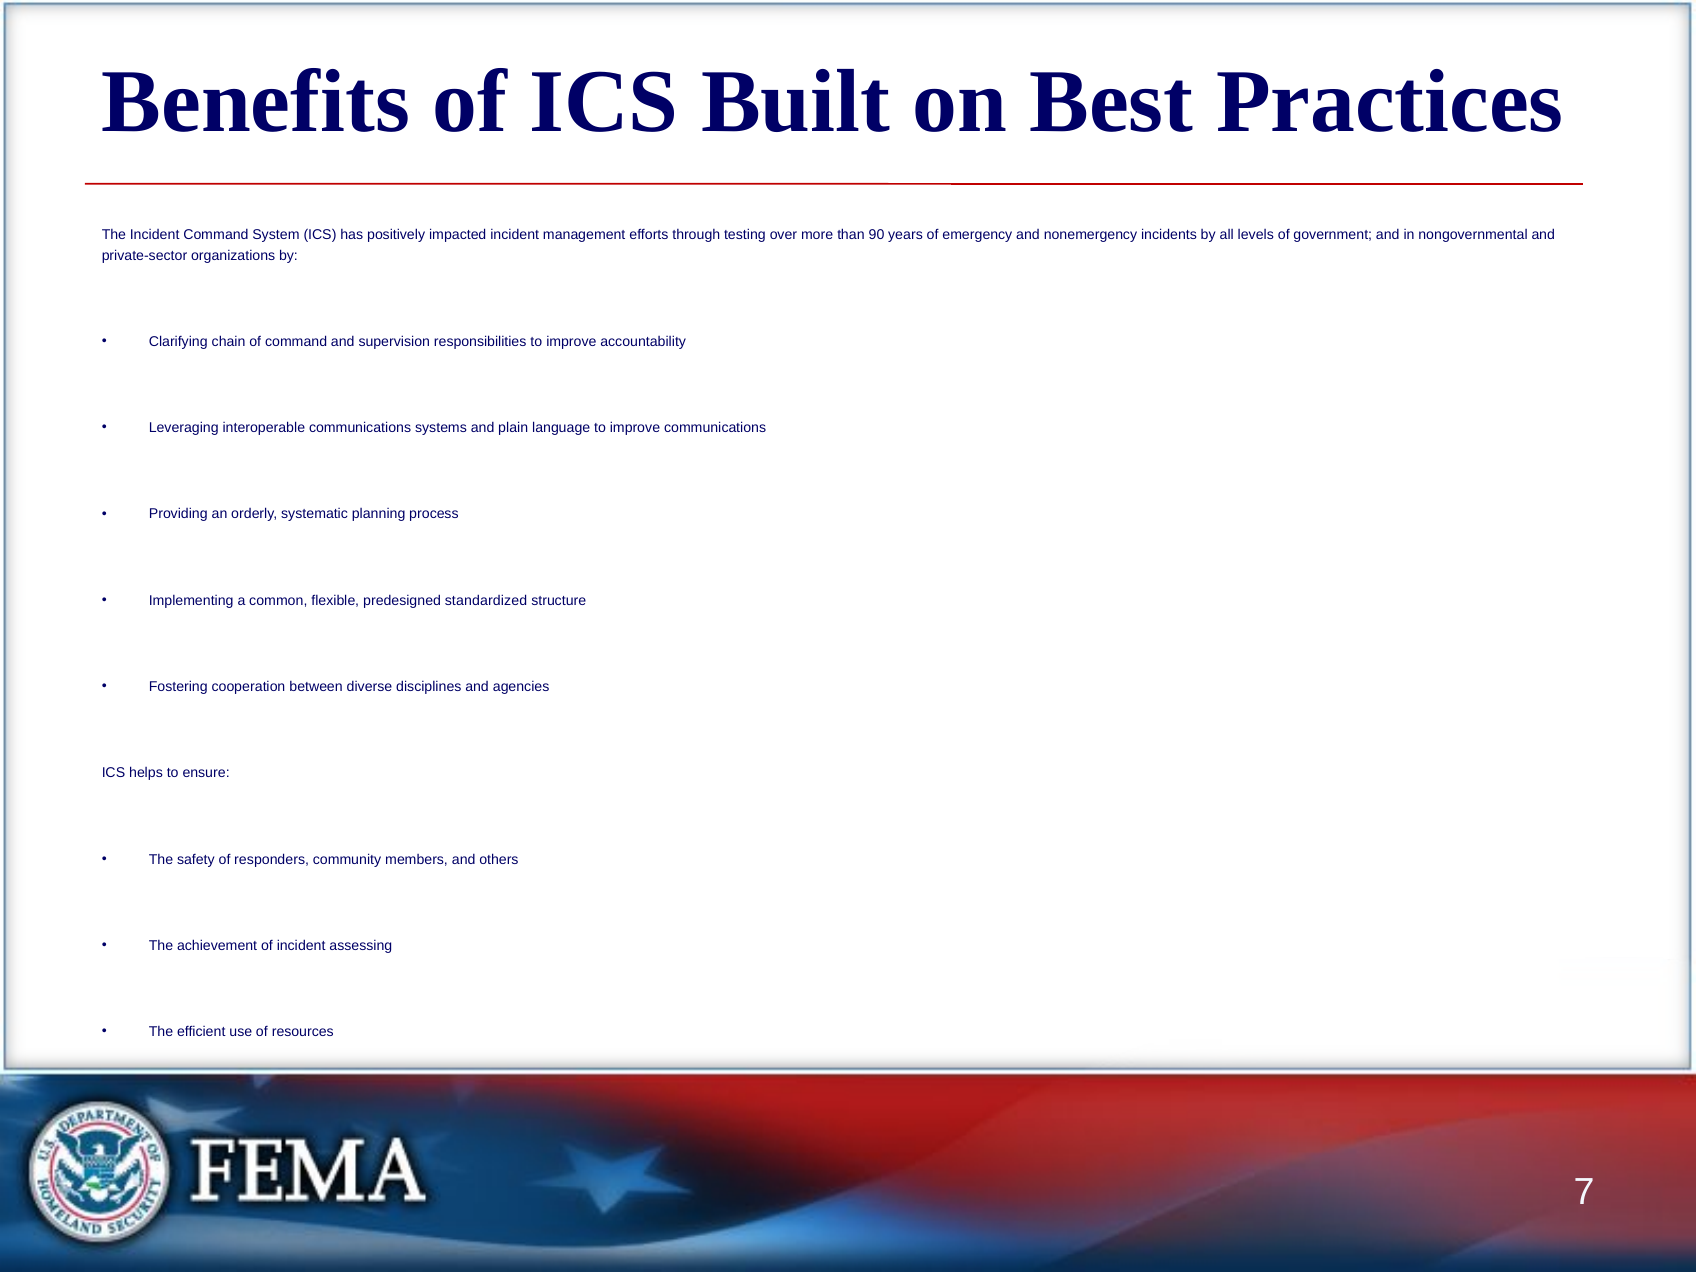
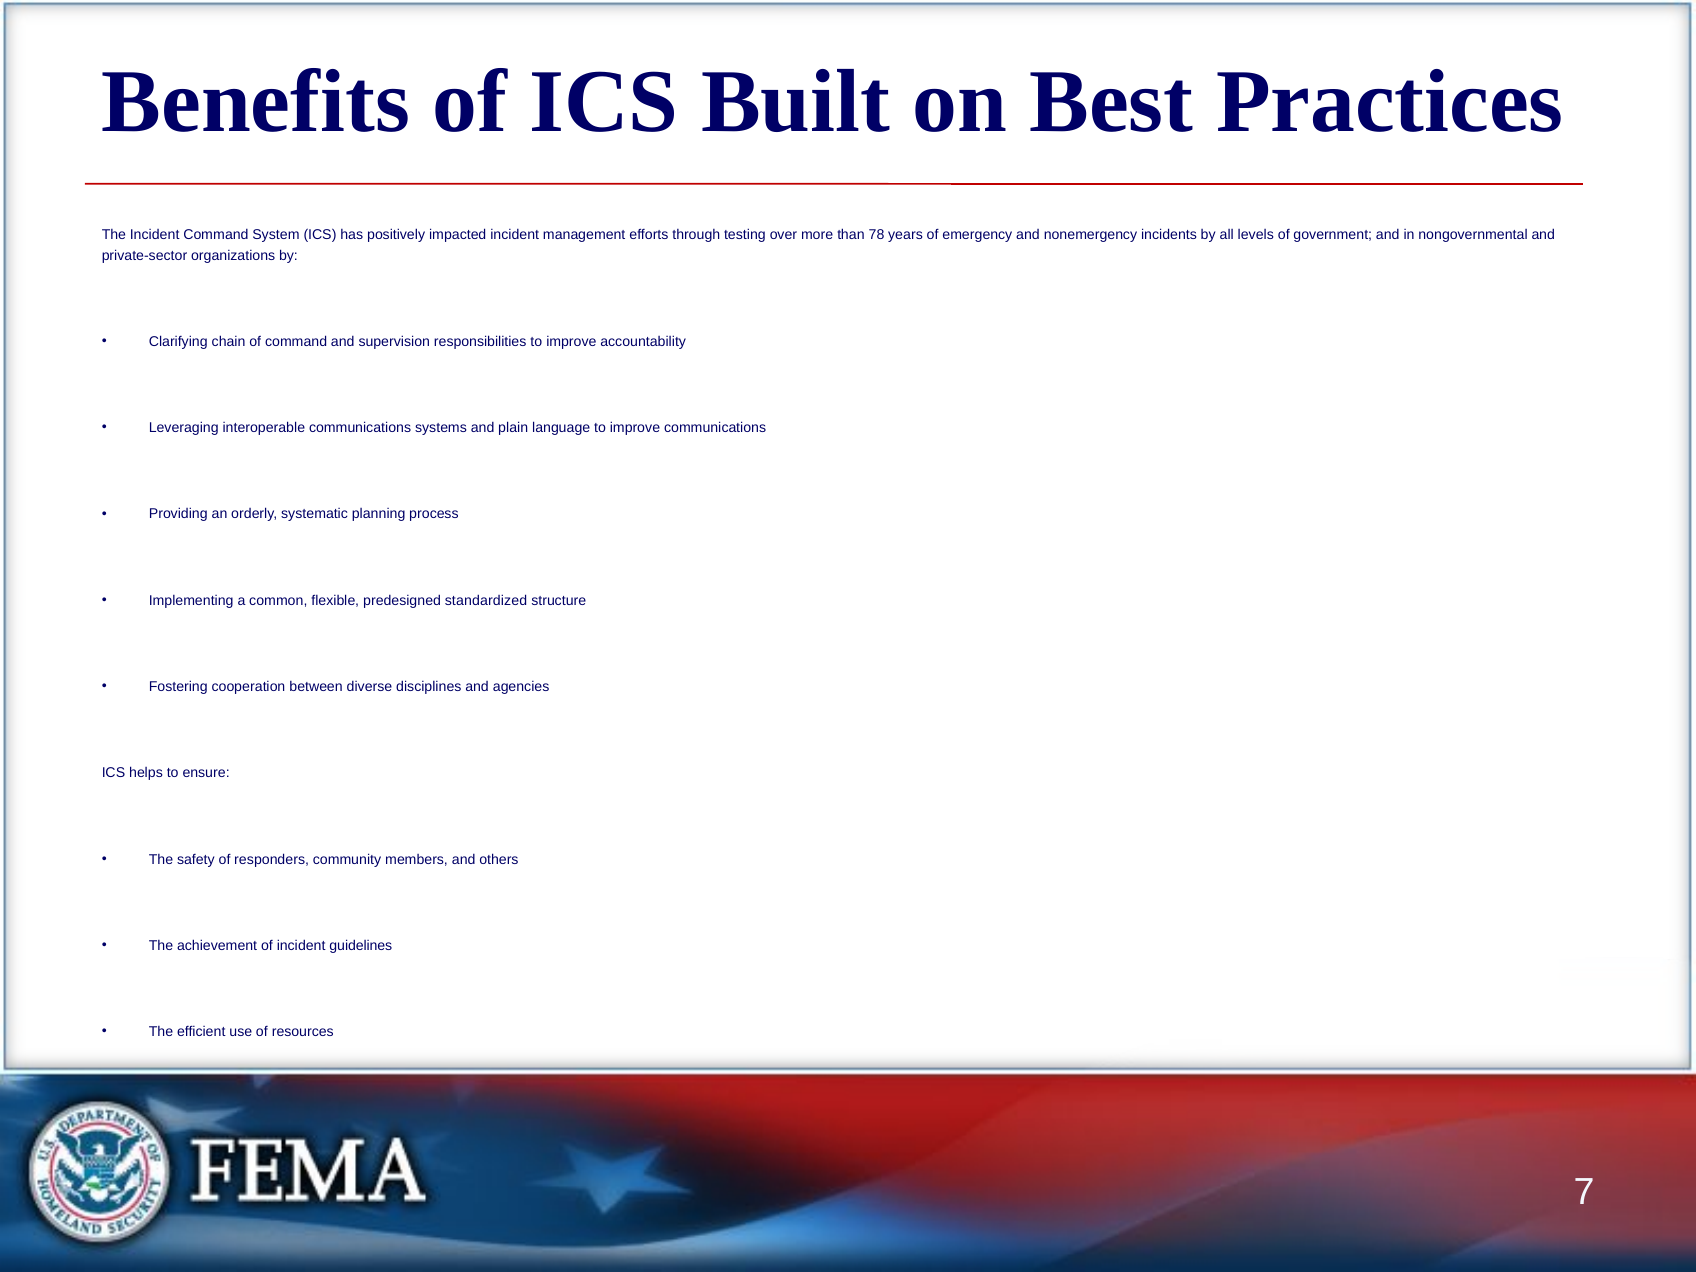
90: 90 -> 78
assessing: assessing -> guidelines
